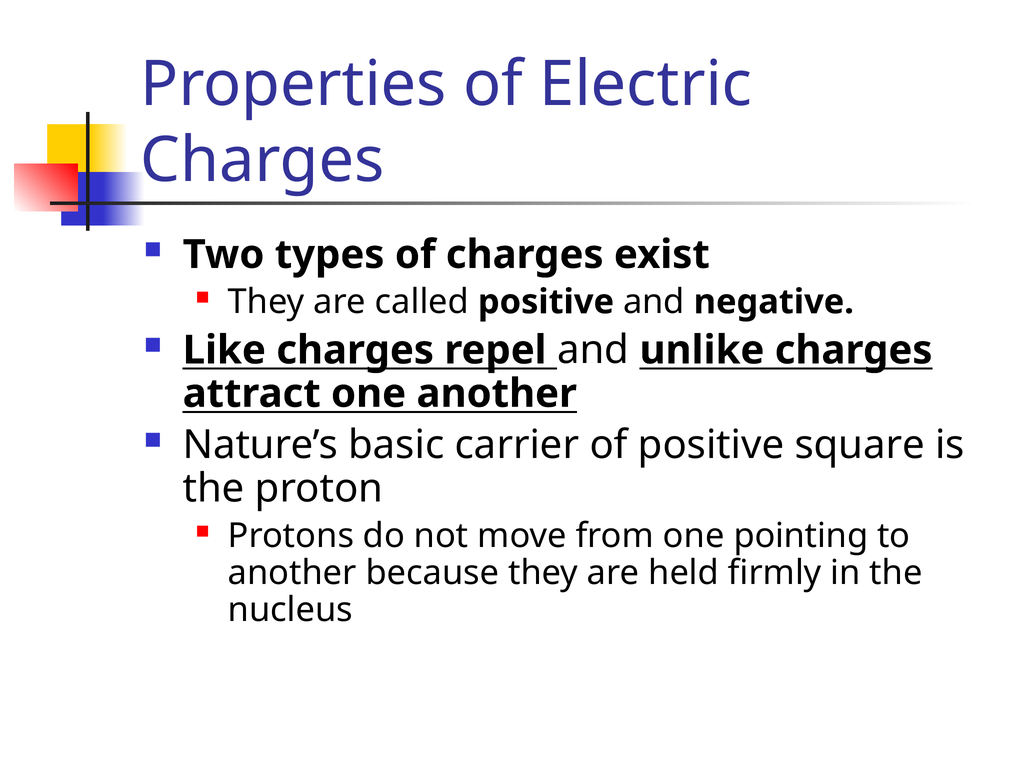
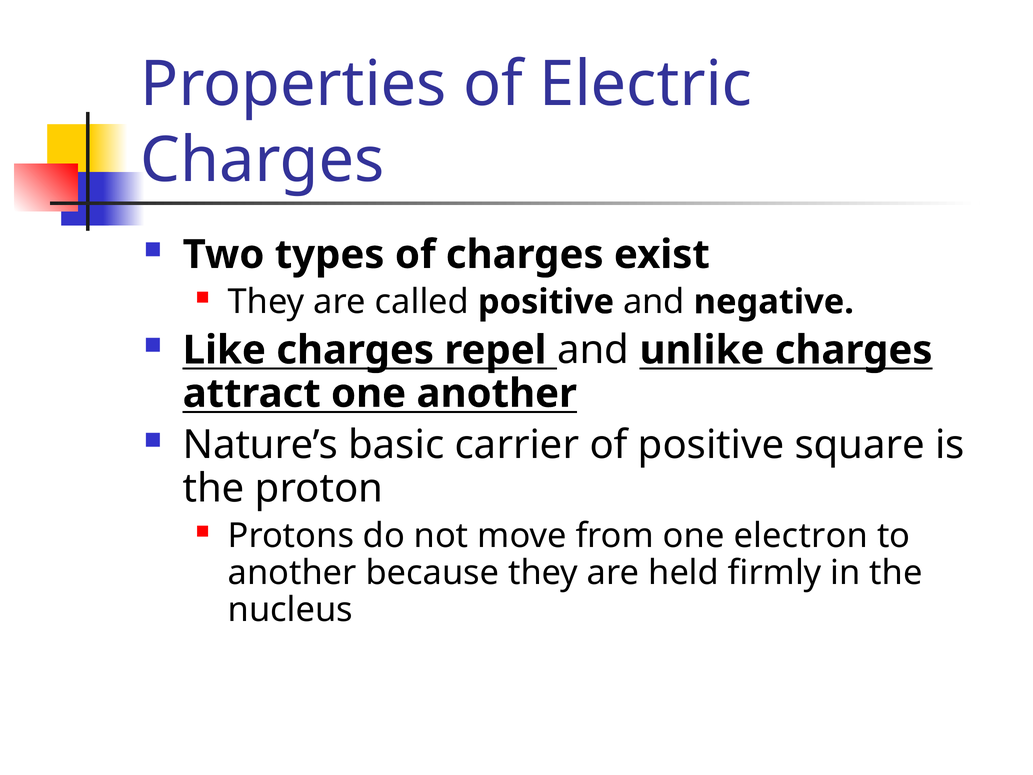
pointing: pointing -> electron
